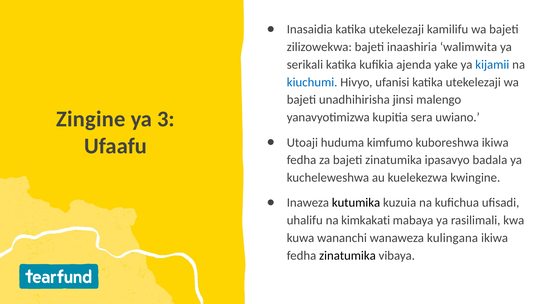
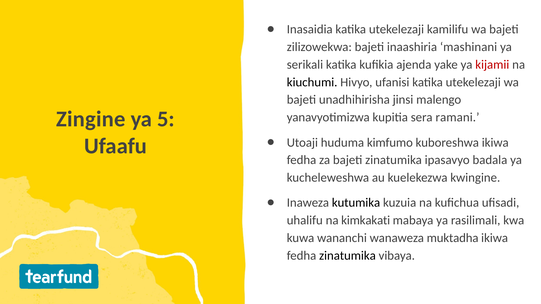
walimwita: walimwita -> mashinani
kijamii colour: blue -> red
kiuchumi colour: blue -> black
3: 3 -> 5
uwiano: uwiano -> ramani
kulingana: kulingana -> muktadha
